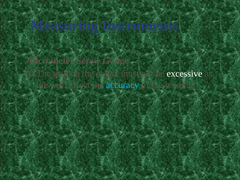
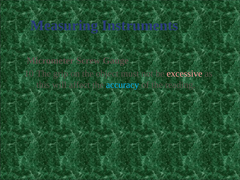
excessive colour: white -> pink
